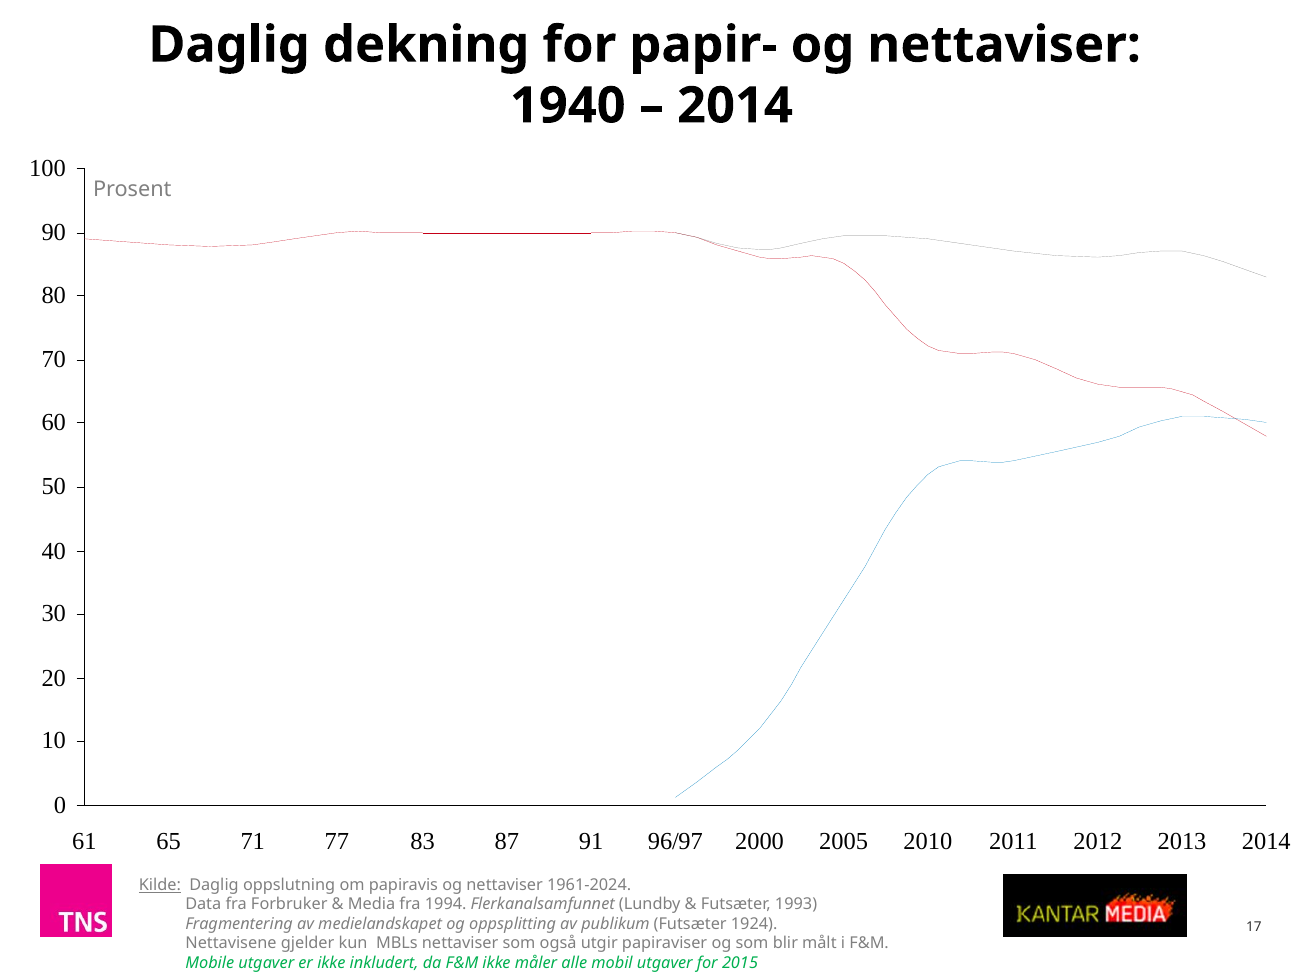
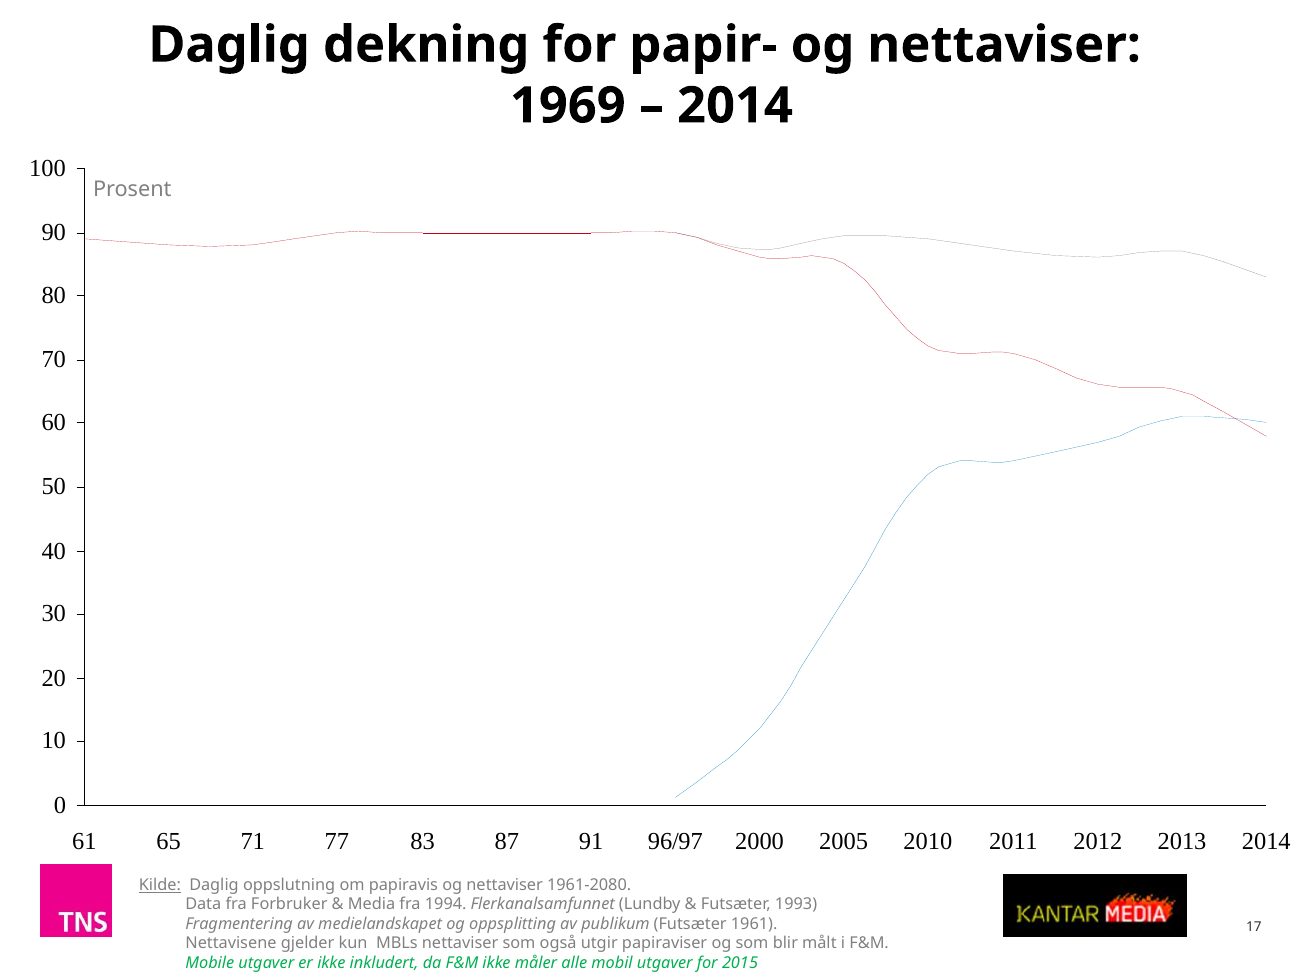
1940: 1940 -> 1969
1961-2024: 1961-2024 -> 1961-2080
1924: 1924 -> 1961
